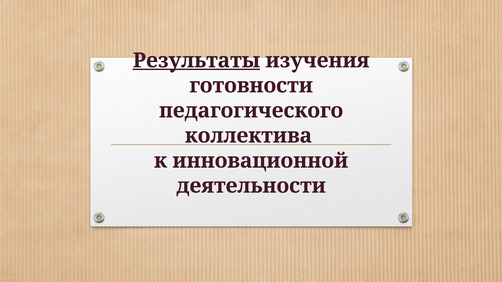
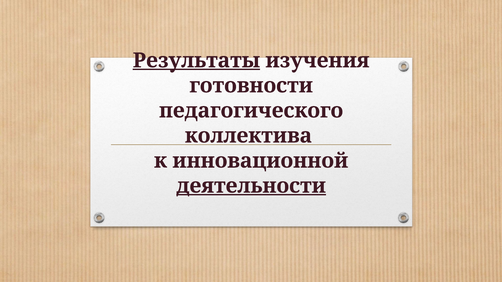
деятельности underline: none -> present
